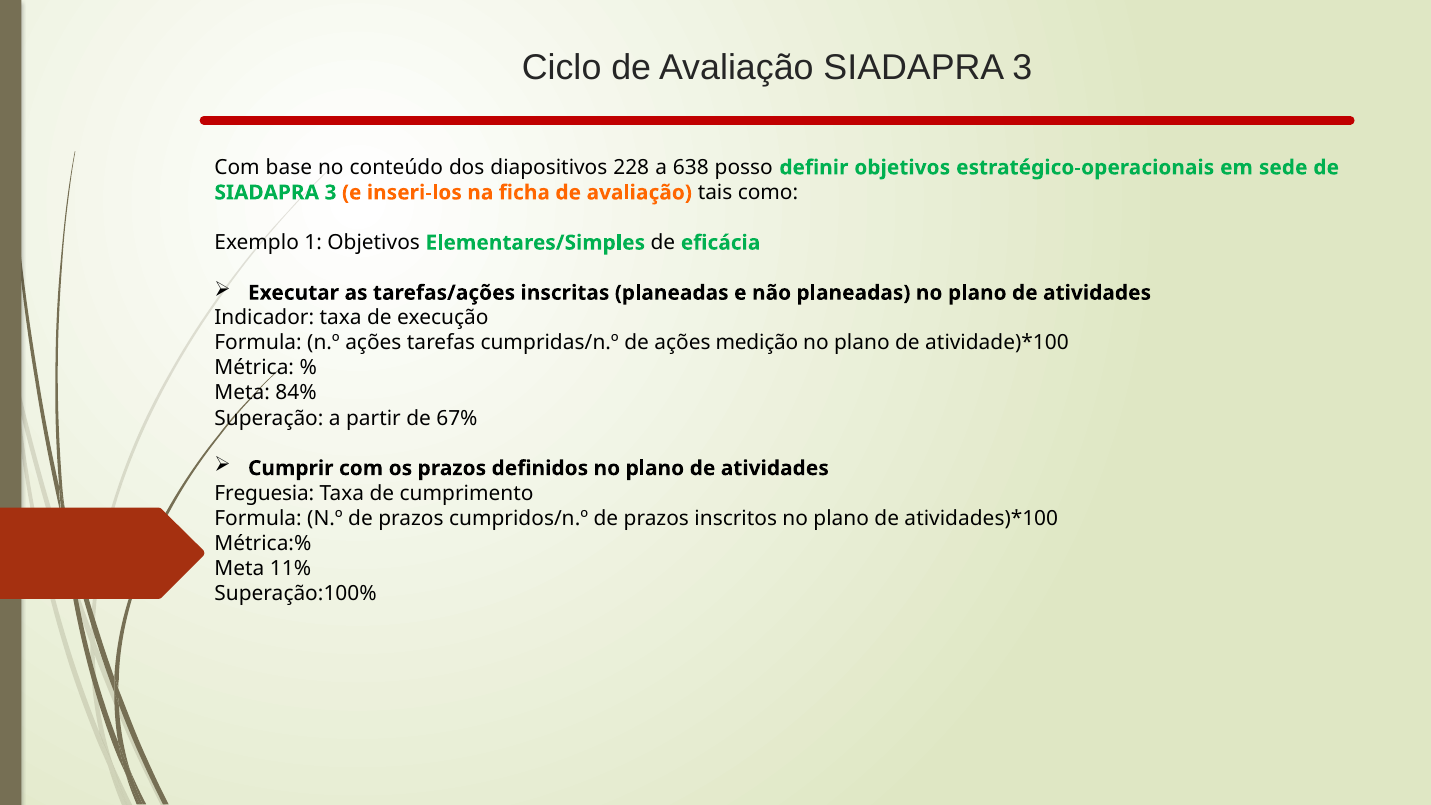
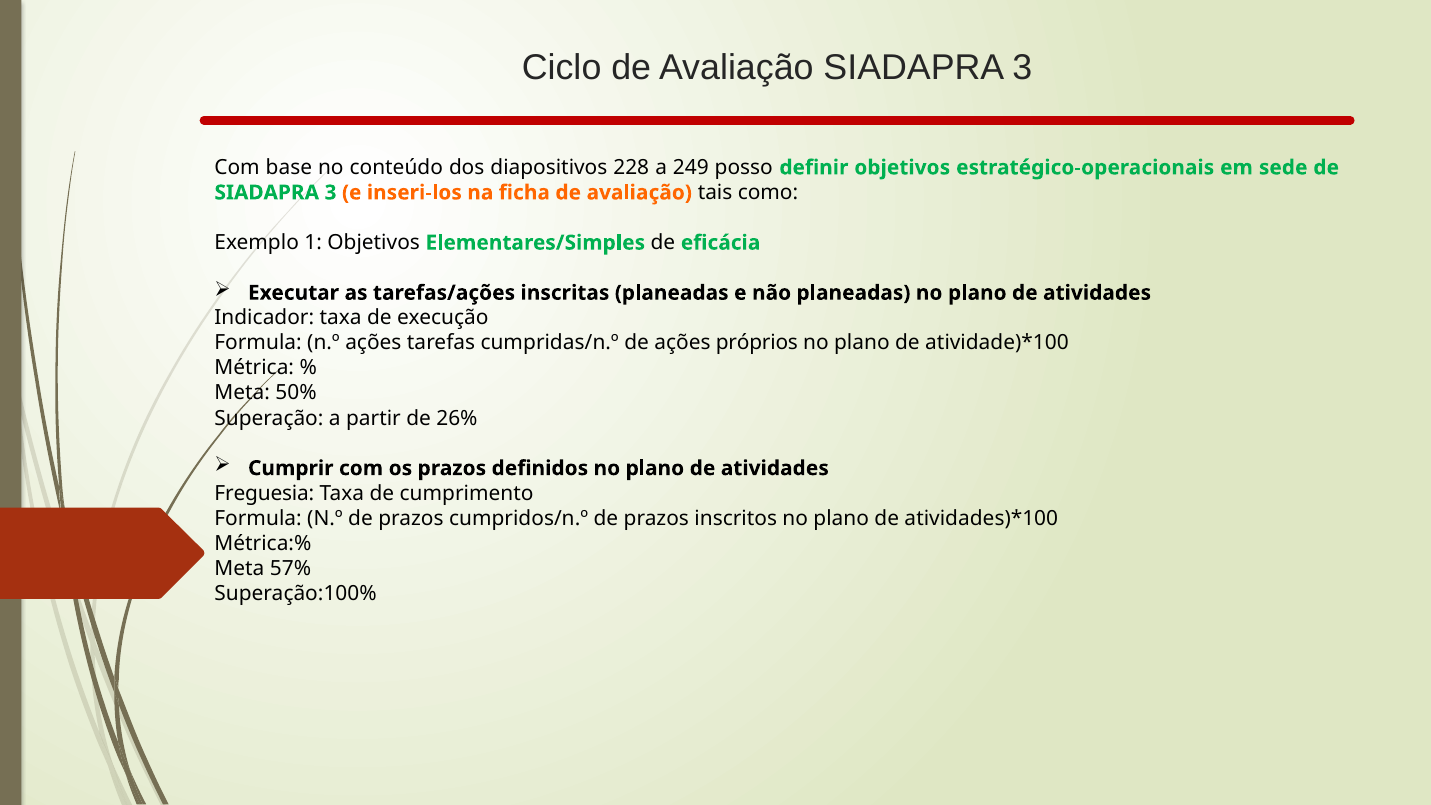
638: 638 -> 249
medição: medição -> próprios
84%: 84% -> 50%
67%: 67% -> 26%
11%: 11% -> 57%
